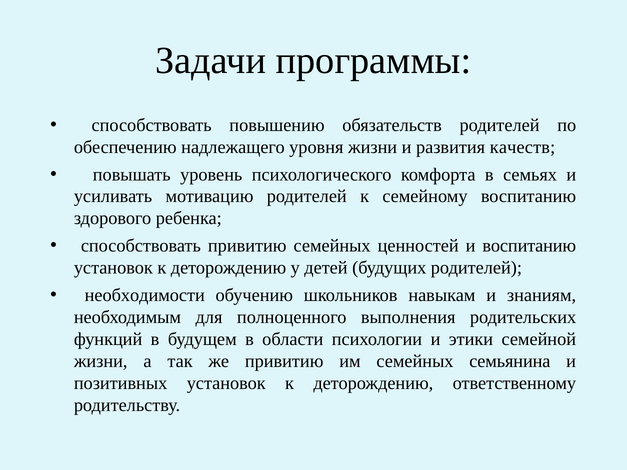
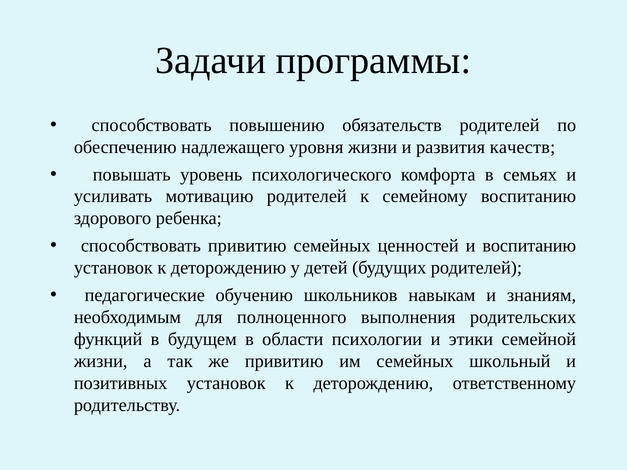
необходимости: необходимости -> педагогические
семьянина: семьянина -> школьный
